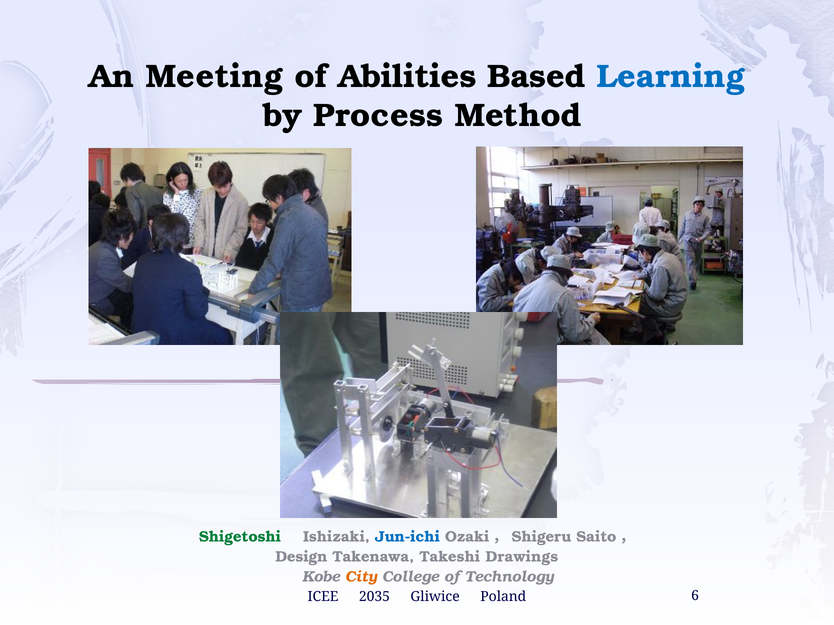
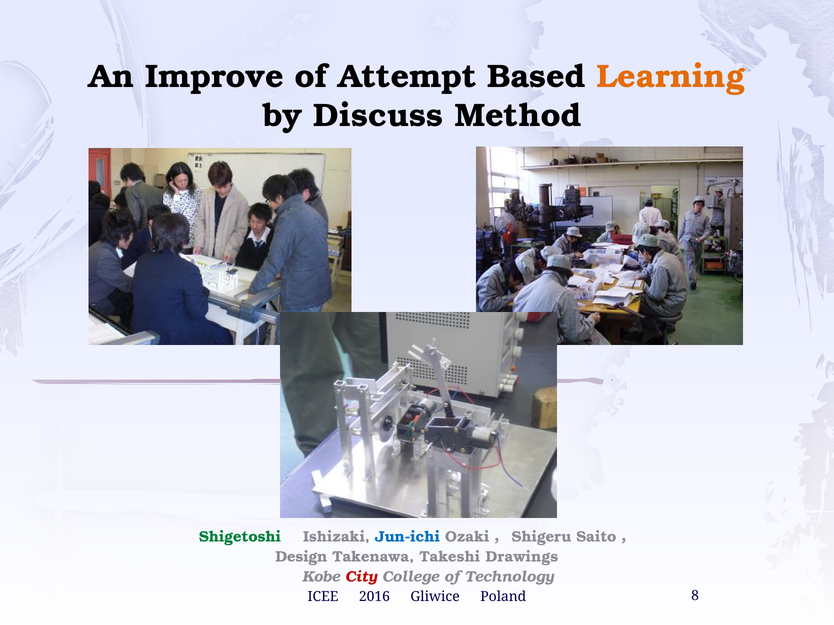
Meeting: Meeting -> Improve
Abilities: Abilities -> Attempt
Learning colour: blue -> orange
Process: Process -> Discuss
City colour: orange -> red
2035: 2035 -> 2016
6: 6 -> 8
